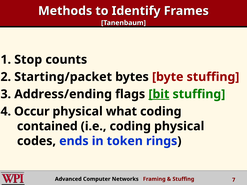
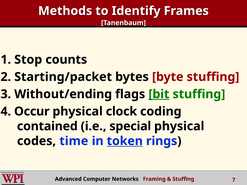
Address/ending: Address/ending -> Without/ending
what: what -> clock
i.e coding: coding -> special
ends: ends -> time
token underline: none -> present
